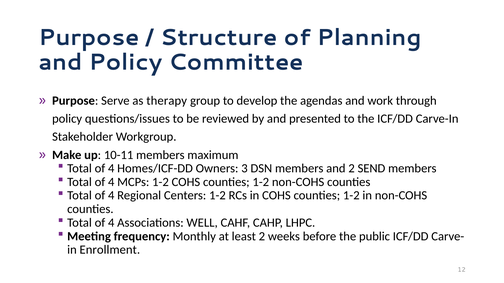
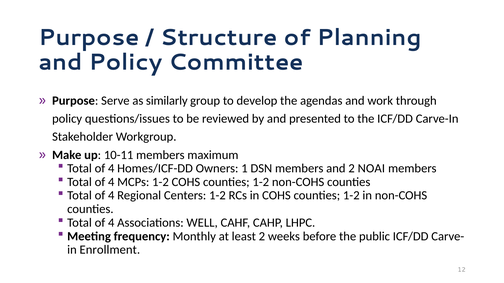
therapy: therapy -> similarly
3: 3 -> 1
SEND: SEND -> NOAI
